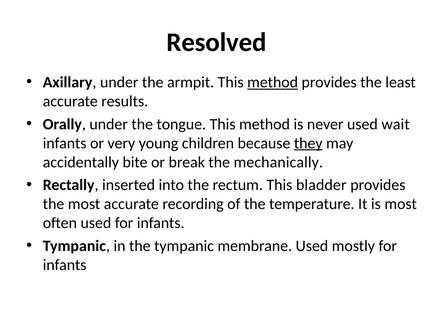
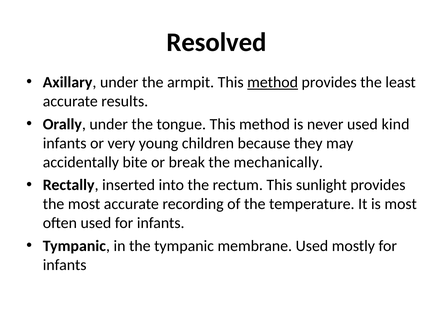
wait: wait -> kind
they underline: present -> none
bladder: bladder -> sunlight
